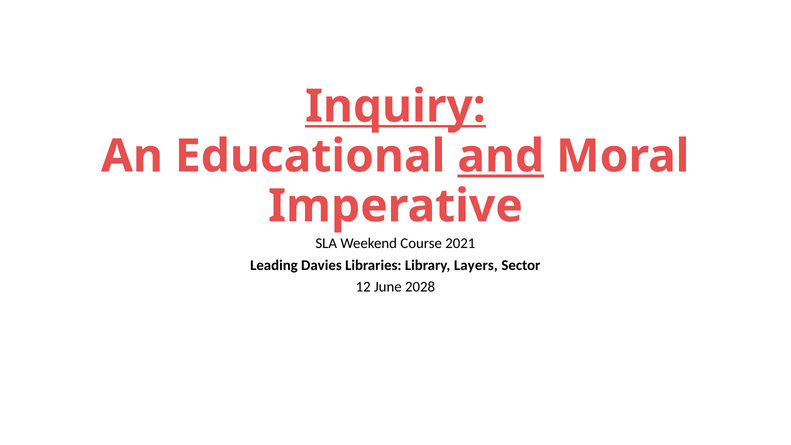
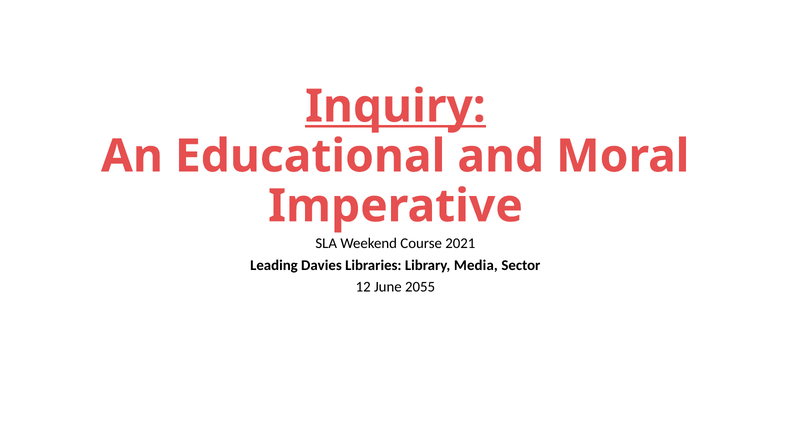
and underline: present -> none
Layers: Layers -> Media
2028: 2028 -> 2055
